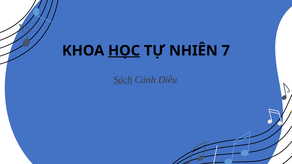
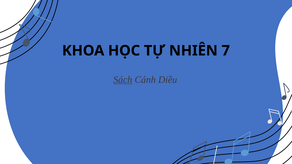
HỌC underline: present -> none
